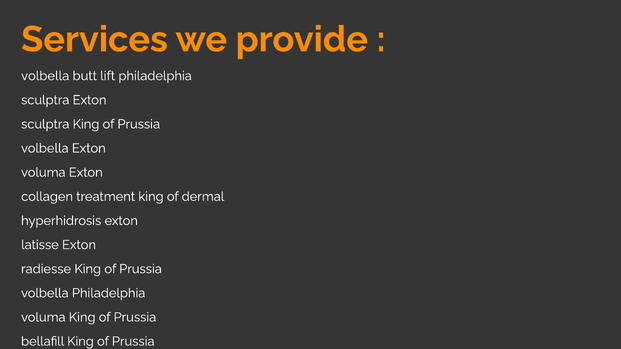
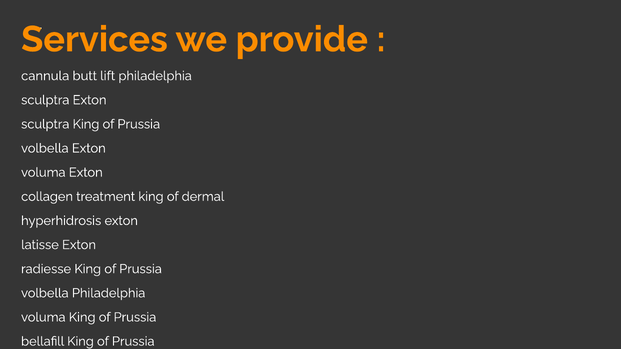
volbella at (45, 76): volbella -> cannula
